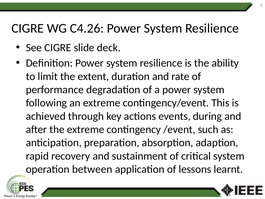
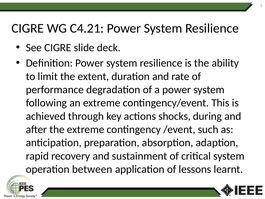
C4.26: C4.26 -> C4.21
events: events -> shocks
